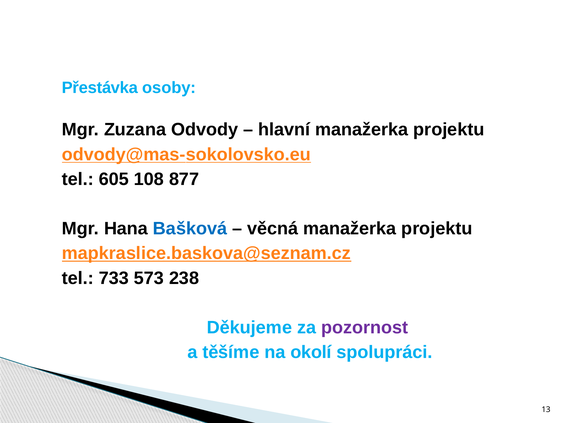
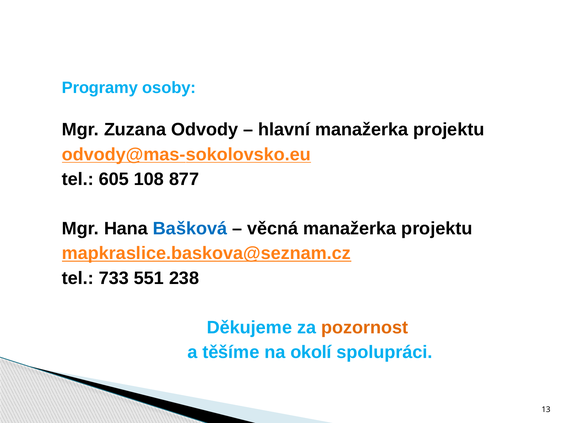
Přestávka: Přestávka -> Programy
573: 573 -> 551
pozornost colour: purple -> orange
